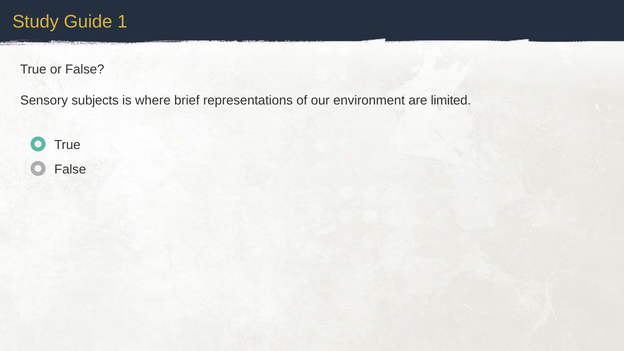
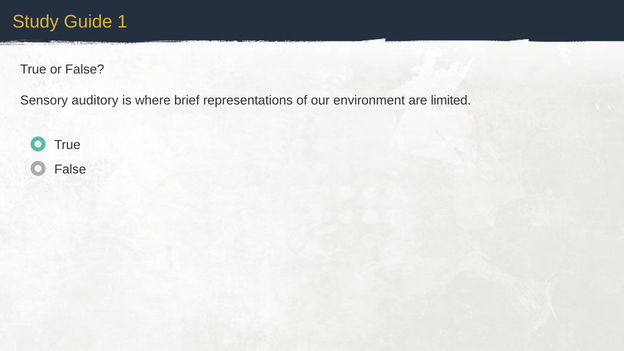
subjects: subjects -> auditory
